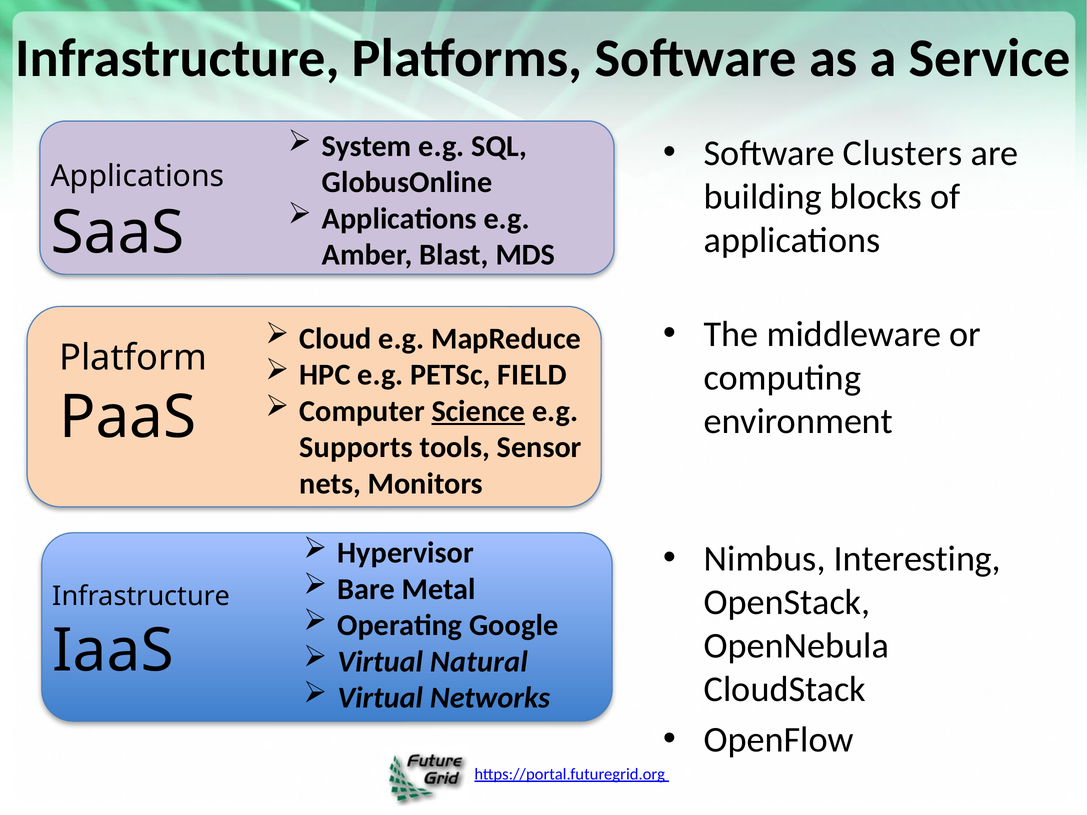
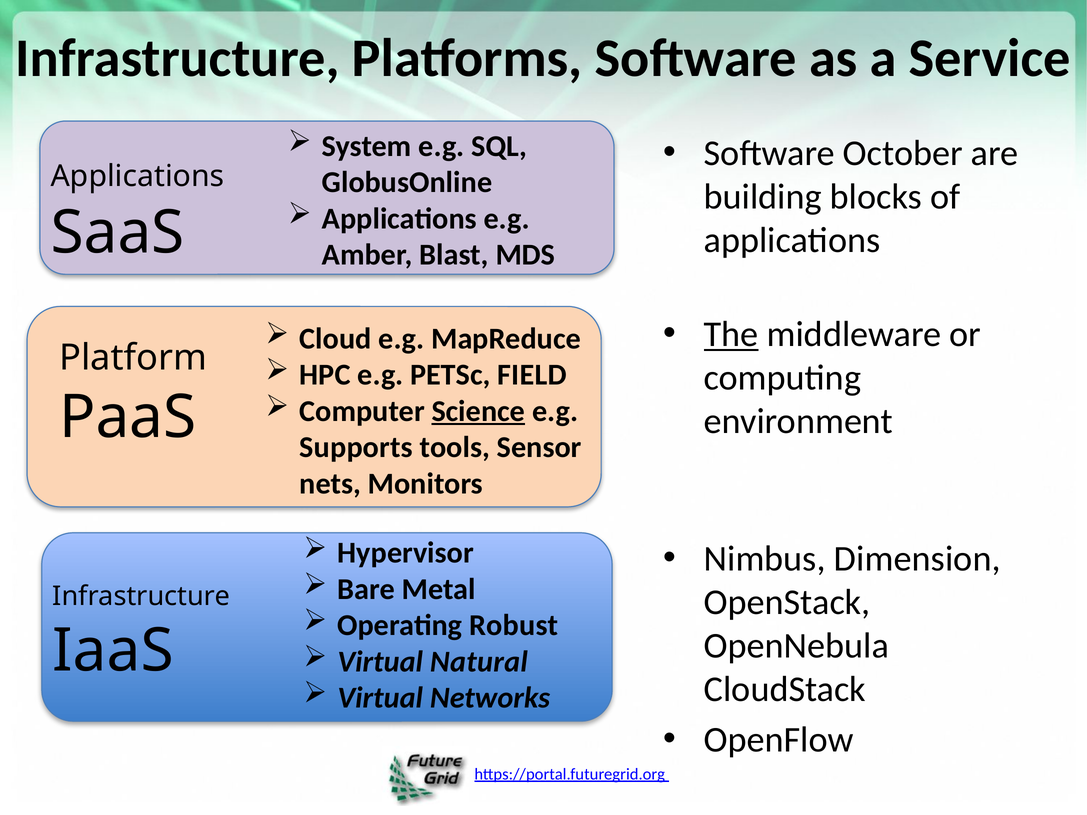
Clusters: Clusters -> October
The underline: none -> present
Interesting: Interesting -> Dimension
Google: Google -> Robust
